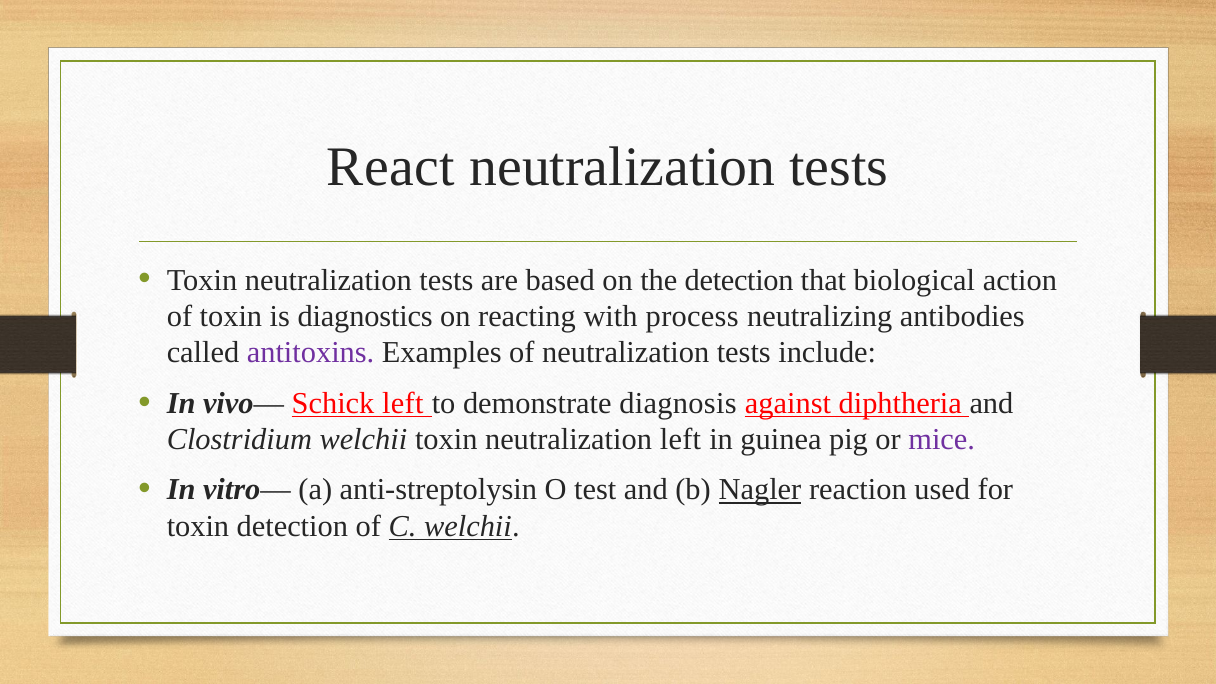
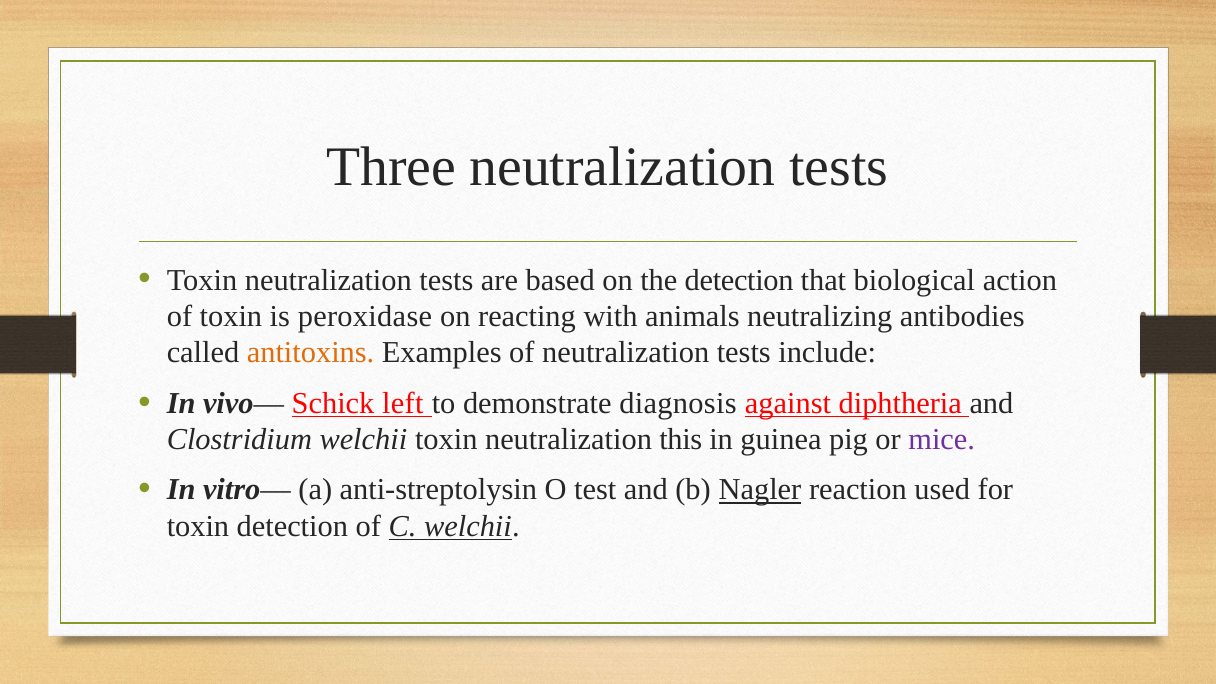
React: React -> Three
diagnostics: diagnostics -> peroxidase
process: process -> animals
antitoxins colour: purple -> orange
neutralization left: left -> this
